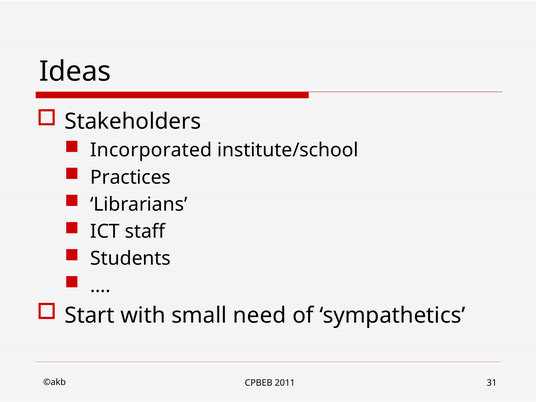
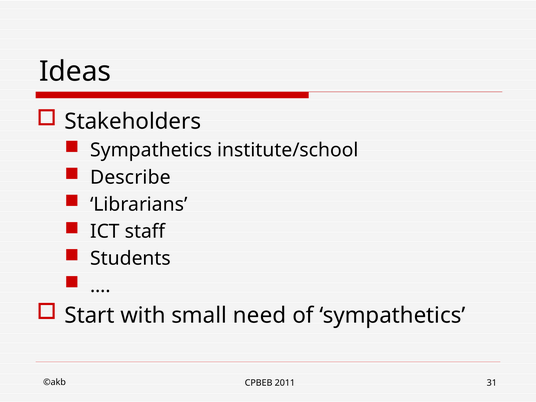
Incorporated at (151, 150): Incorporated -> Sympathetics
Practices: Practices -> Describe
